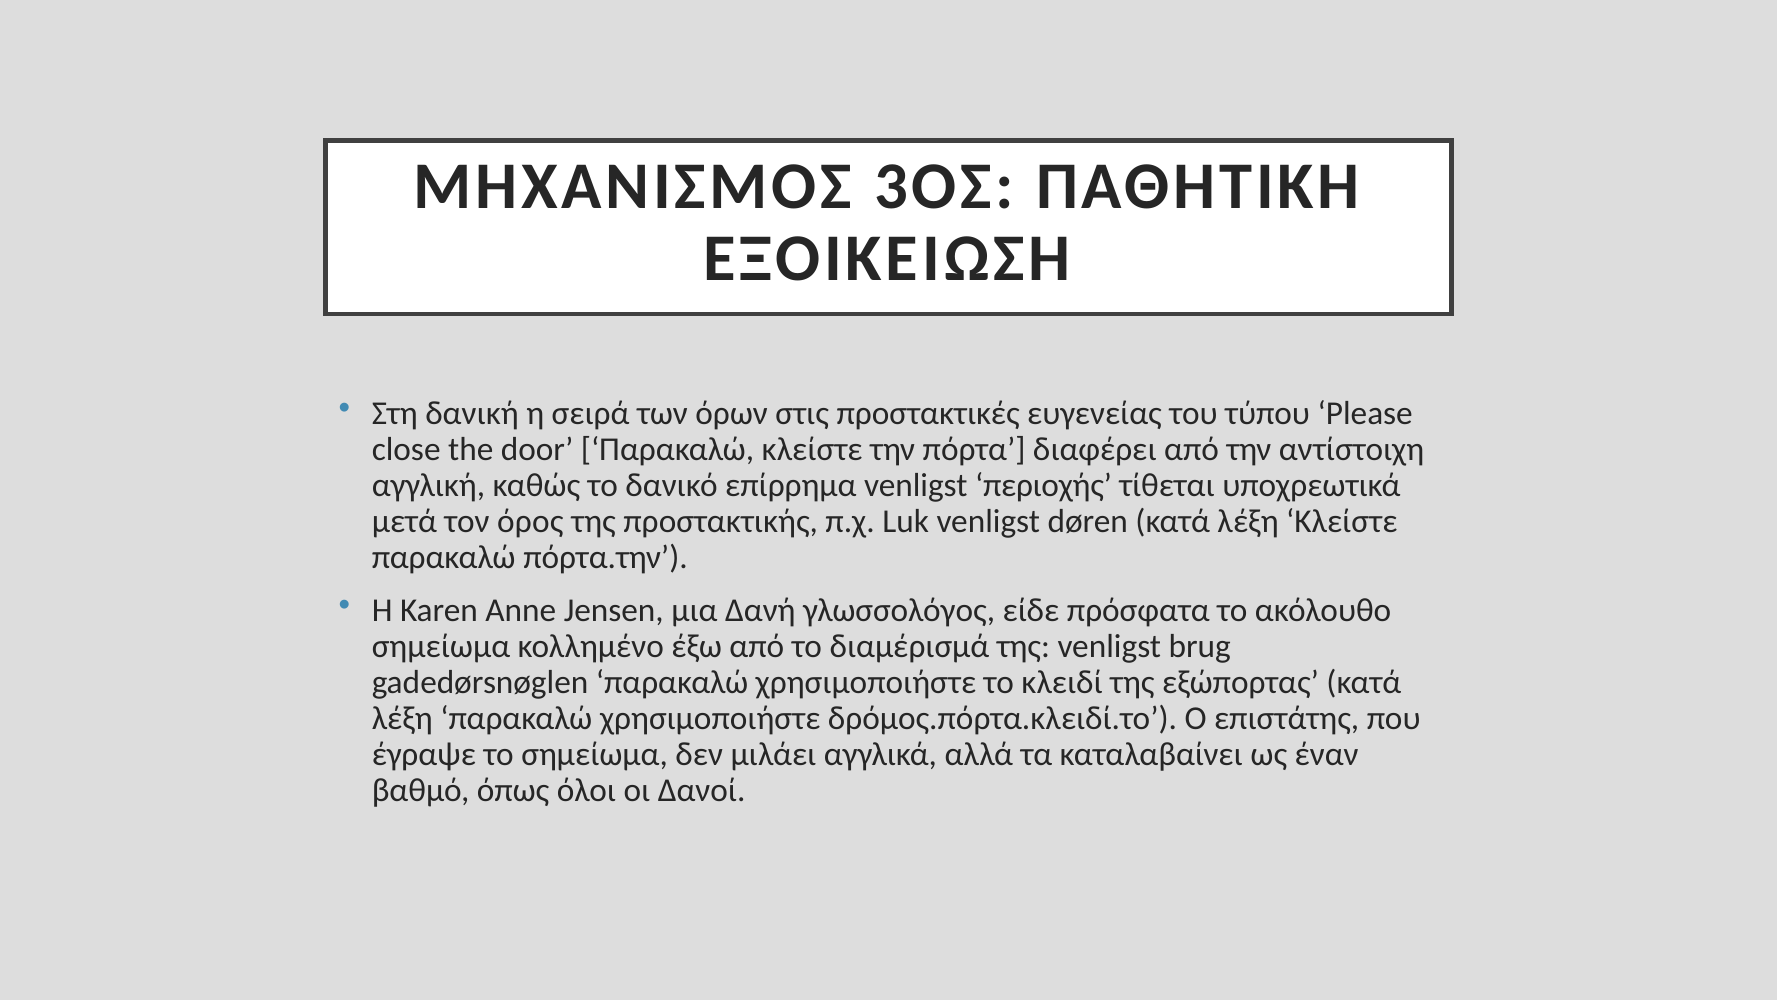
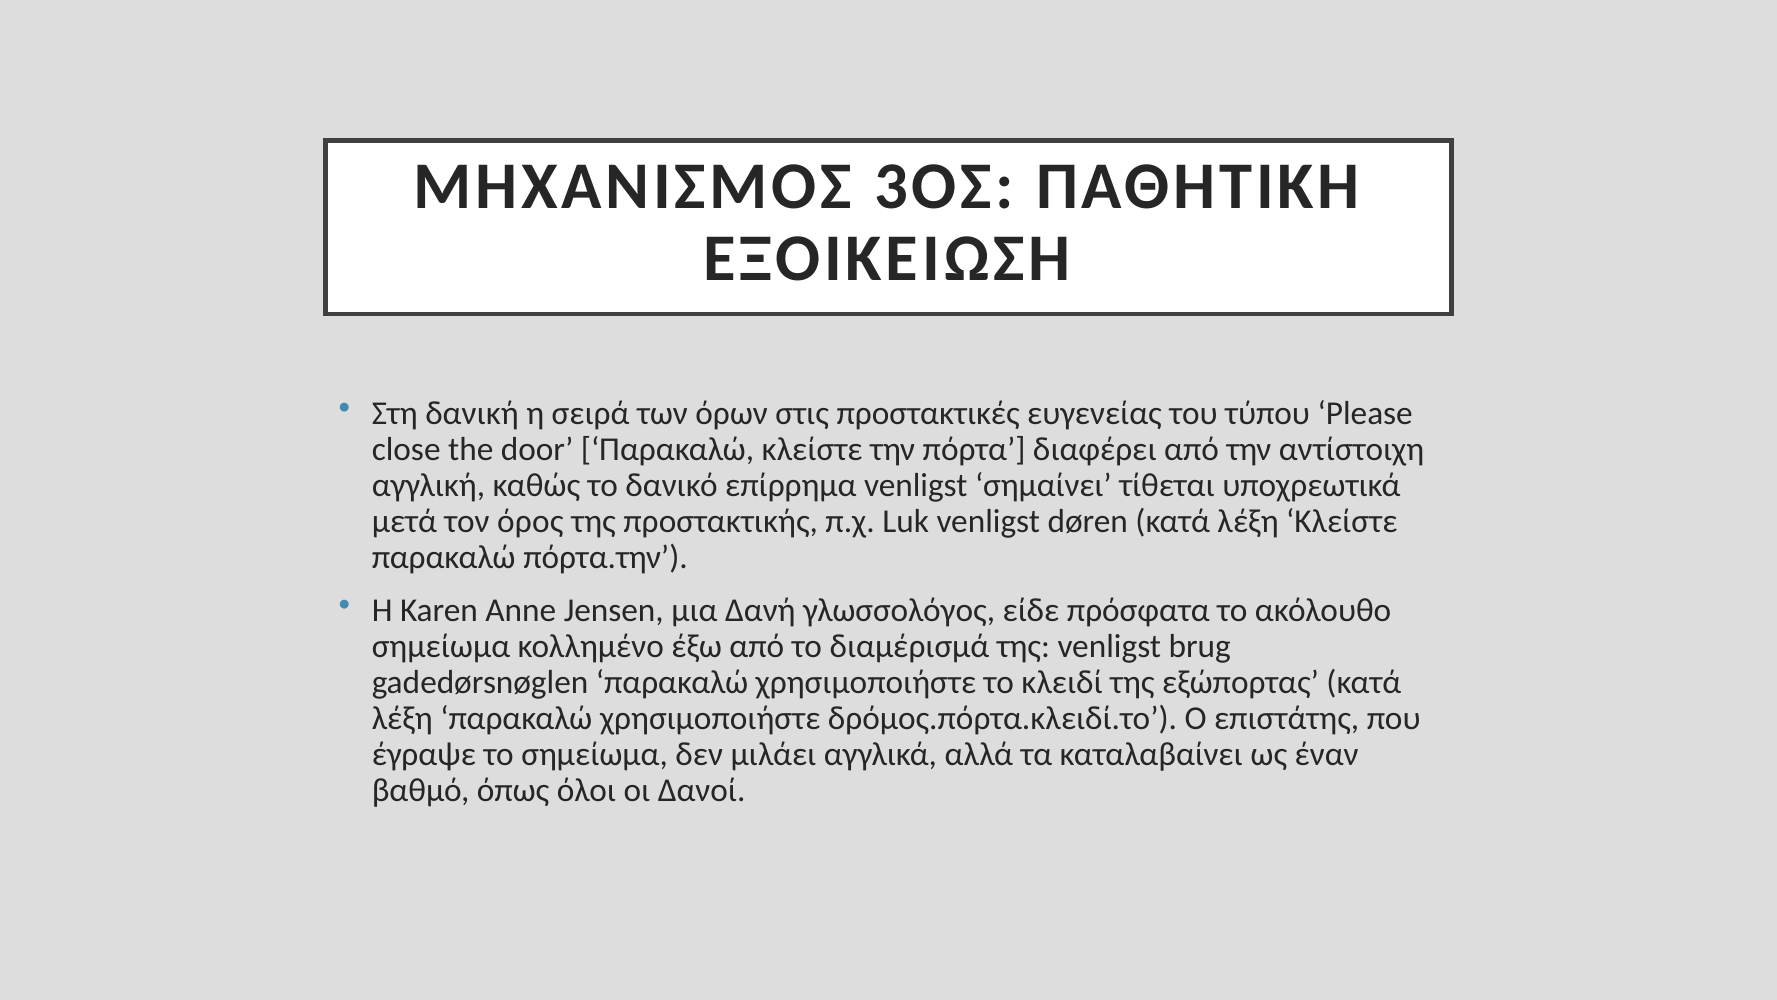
περιοχής: περιοχής -> σημαίνει
